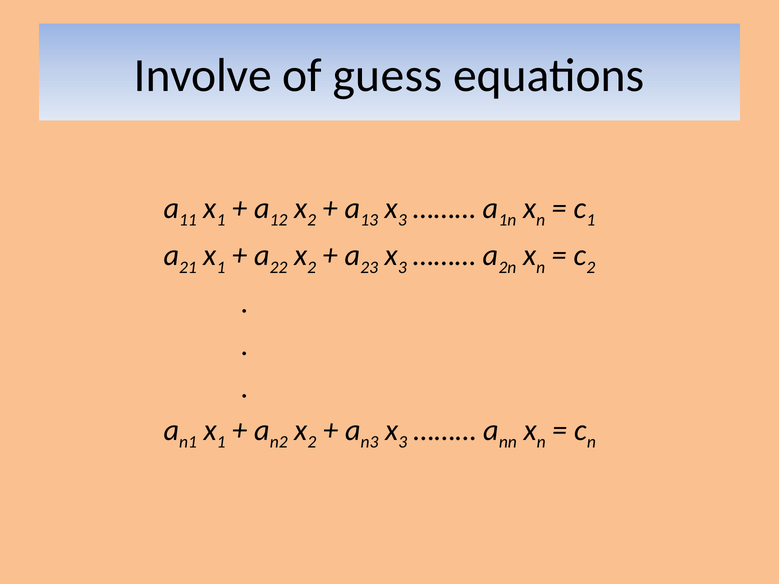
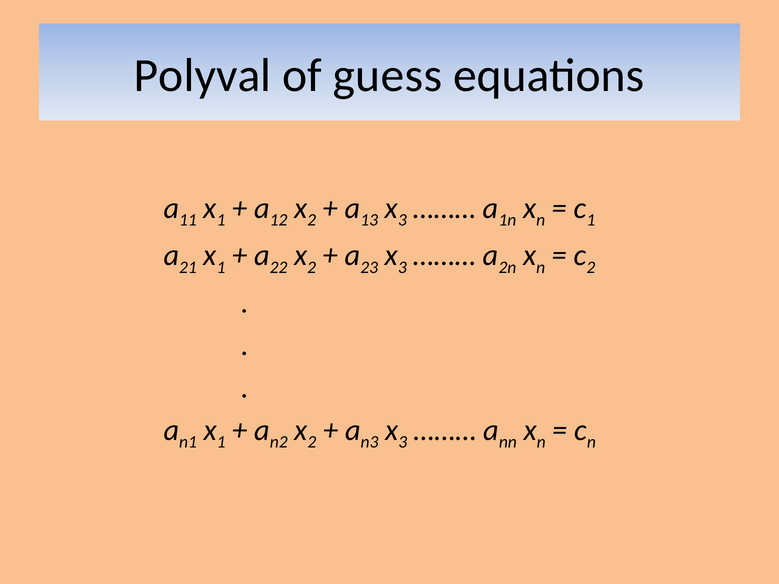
Involve: Involve -> Polyval
